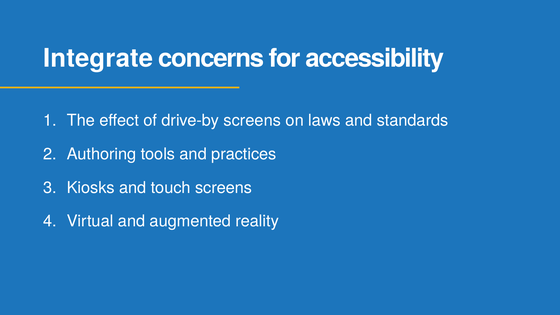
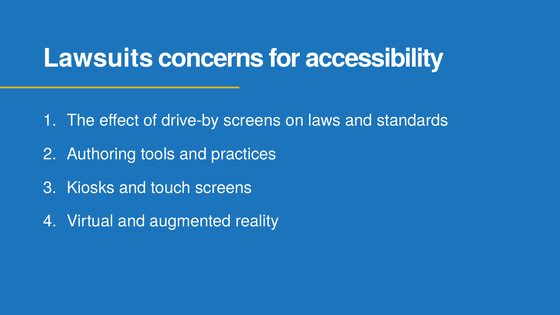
Integrate: Integrate -> Lawsuits
